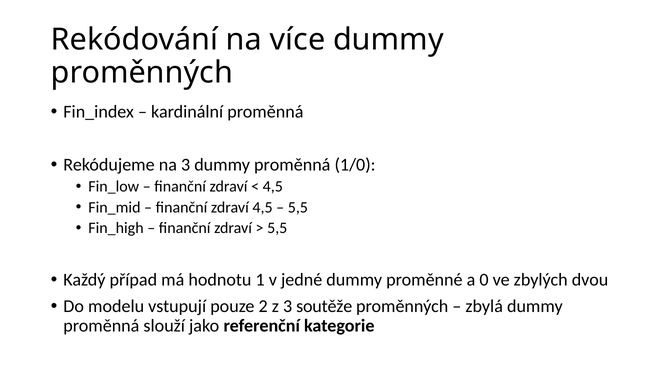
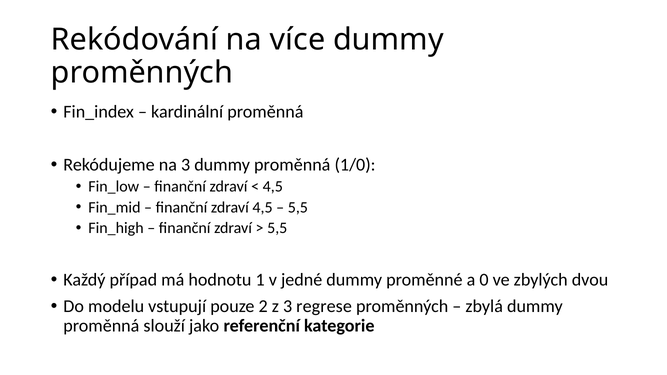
soutěže: soutěže -> regrese
